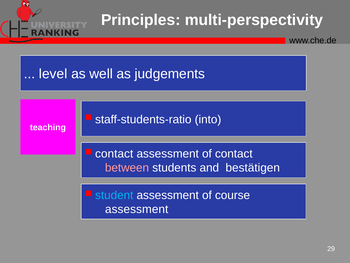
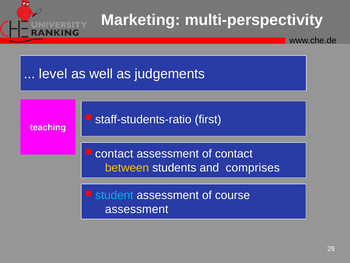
Principles: Principles -> Marketing
into: into -> first
between colour: pink -> yellow
bestätigen: bestätigen -> comprises
